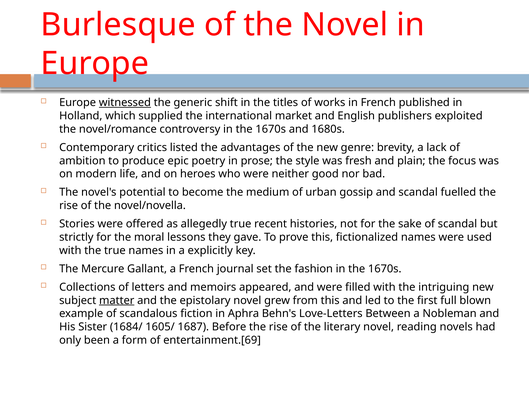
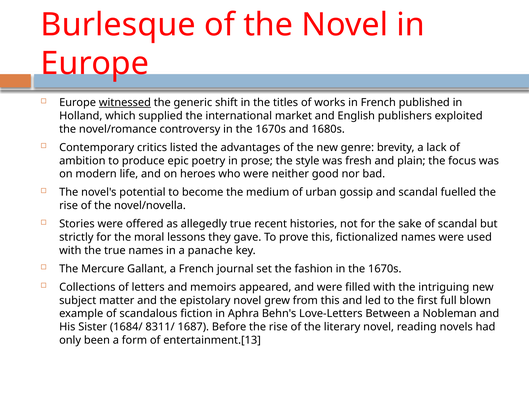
explicitly: explicitly -> panache
matter underline: present -> none
1605/: 1605/ -> 8311/
entertainment.[69: entertainment.[69 -> entertainment.[13
